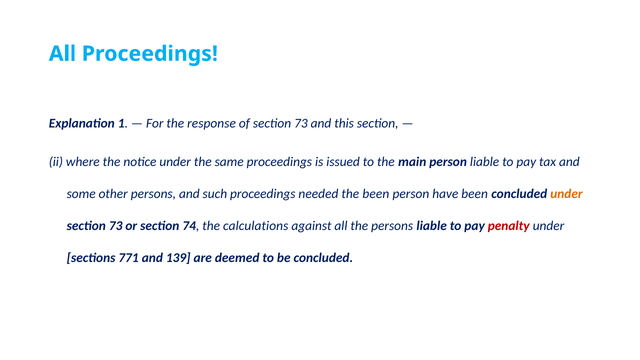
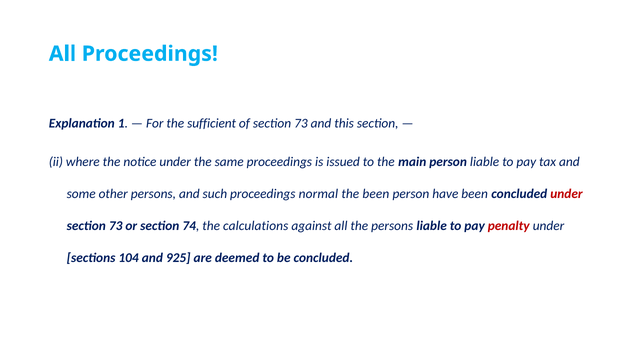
response: response -> sufficient
needed: needed -> normal
under at (566, 194) colour: orange -> red
771: 771 -> 104
139: 139 -> 925
